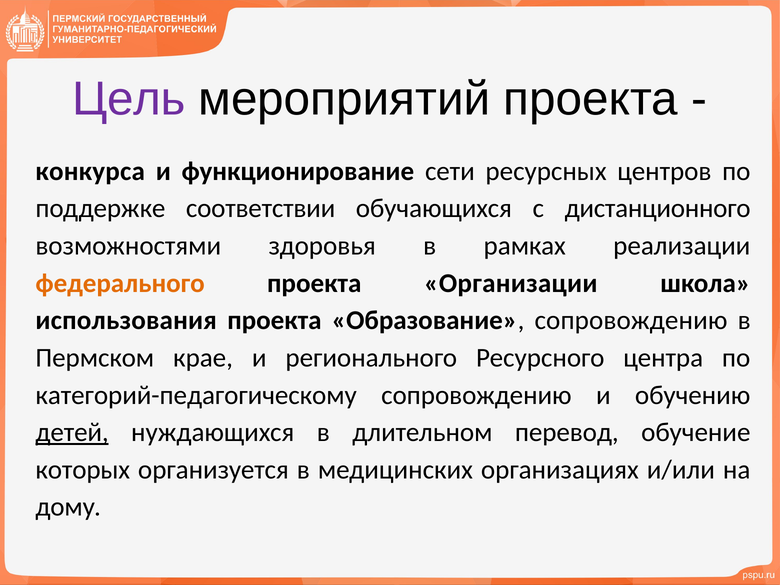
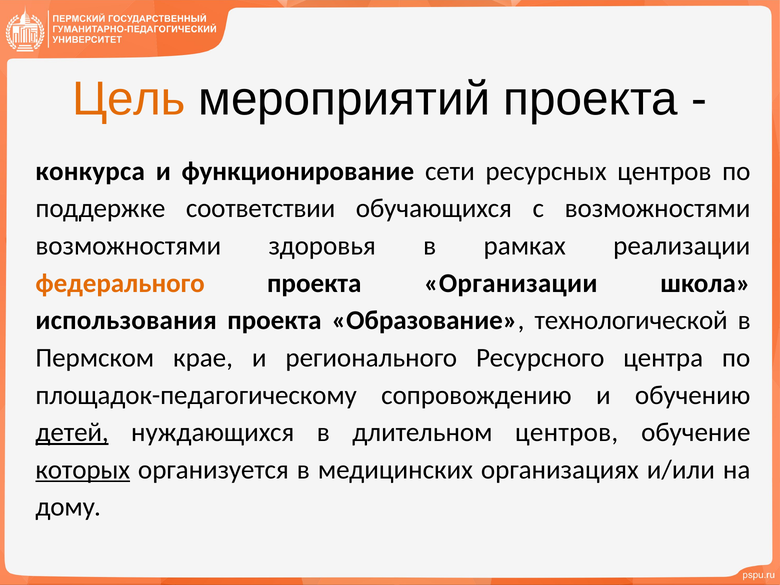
Цель colour: purple -> orange
с дистанционного: дистанционного -> возможностями
Образование сопровождению: сопровождению -> технологической
категорий-педагогическому: категорий-педагогическому -> площадок-педагогическому
длительном перевод: перевод -> центров
которых underline: none -> present
